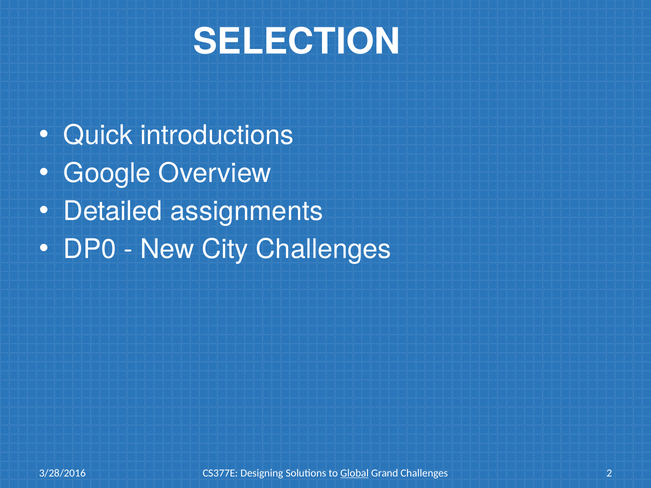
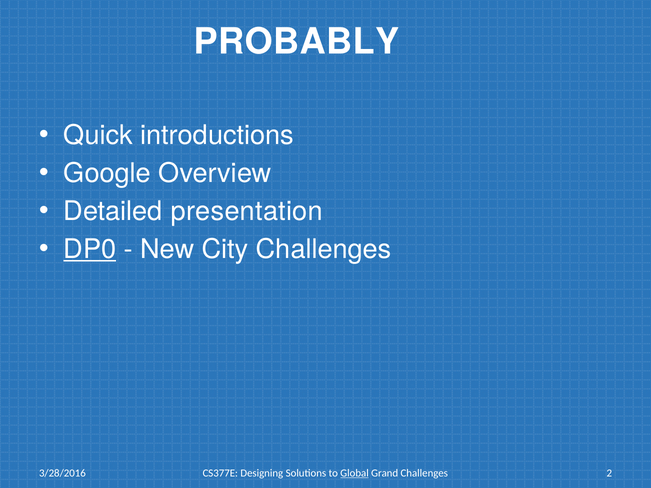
SELECTION: SELECTION -> PROBABLY
assignments: assignments -> presentation
DP0 underline: none -> present
